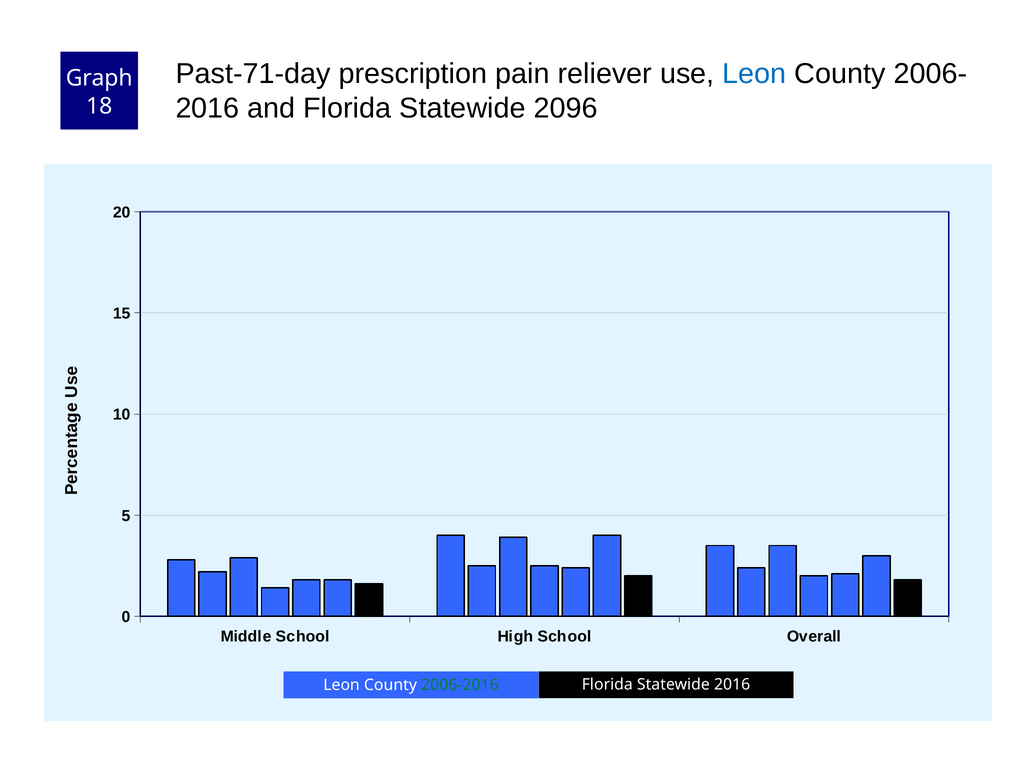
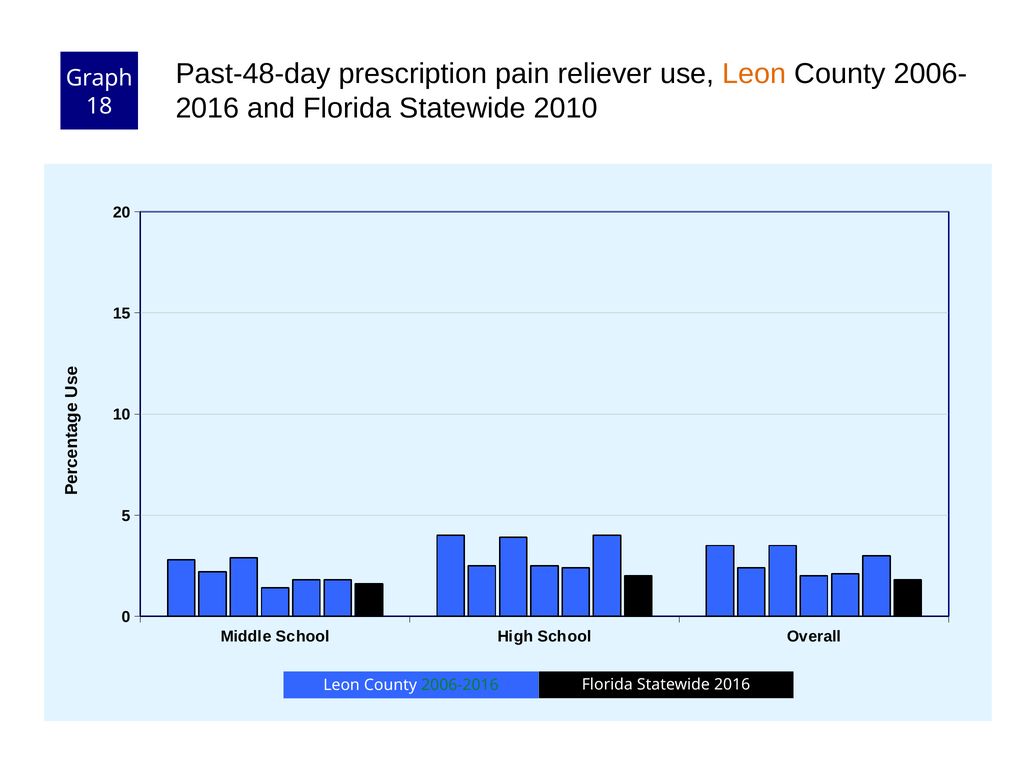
Past-71-day: Past-71-day -> Past-48-day
Leon at (754, 74) colour: blue -> orange
2096: 2096 -> 2010
